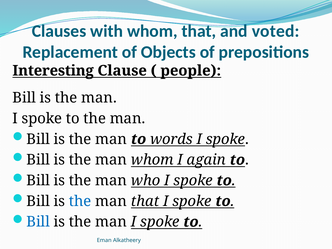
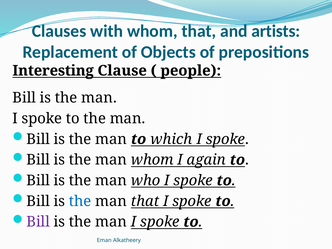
voted: voted -> artists
words: words -> which
Bill at (38, 222) colour: blue -> purple
